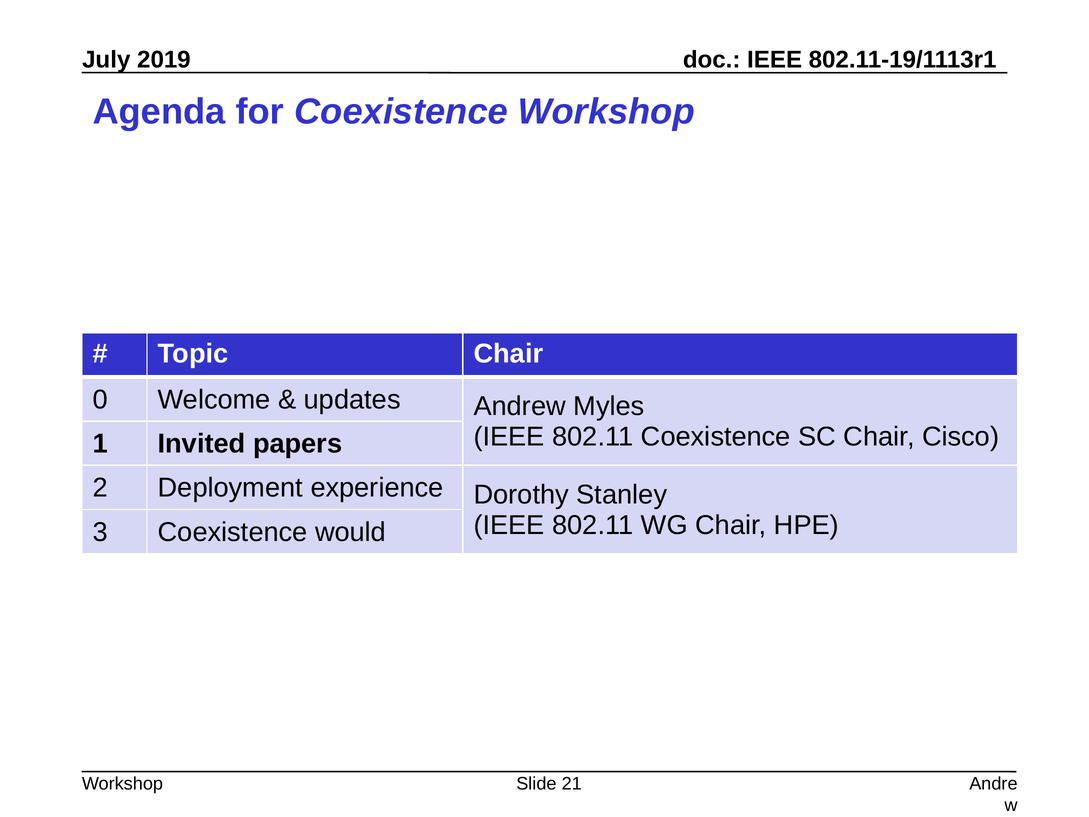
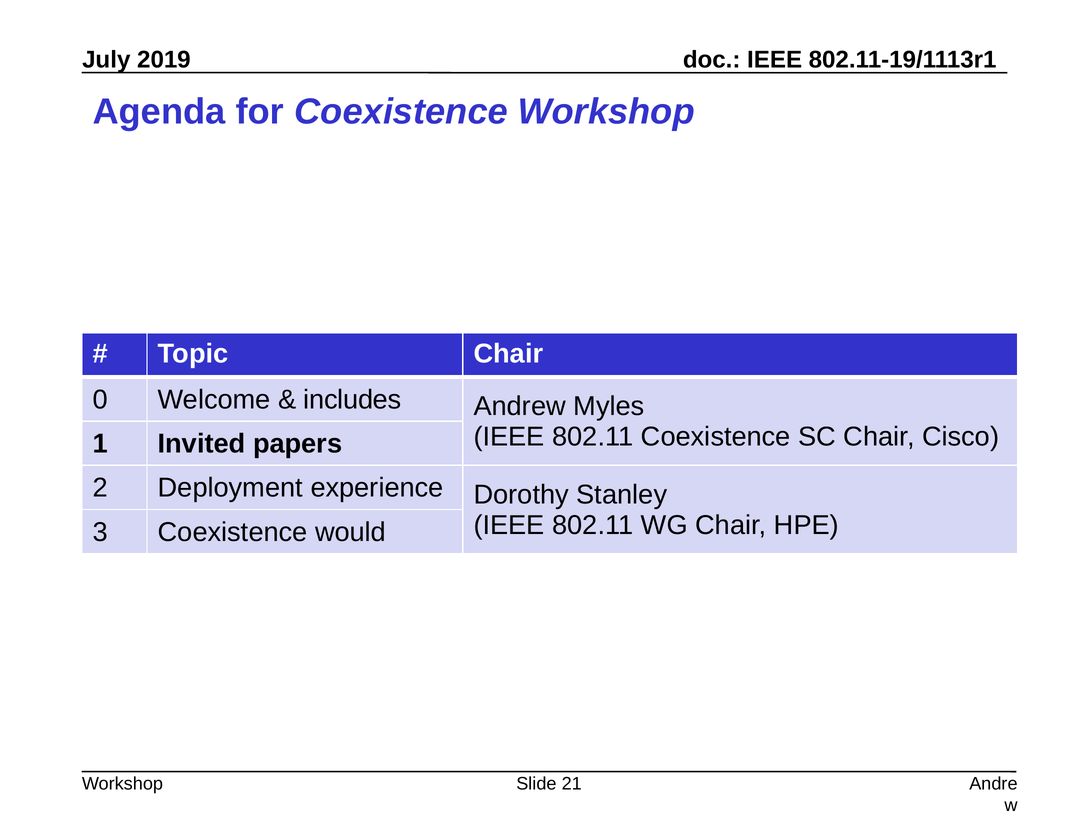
updates: updates -> includes
